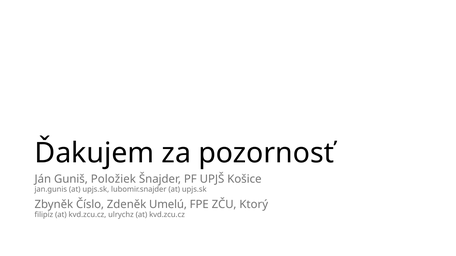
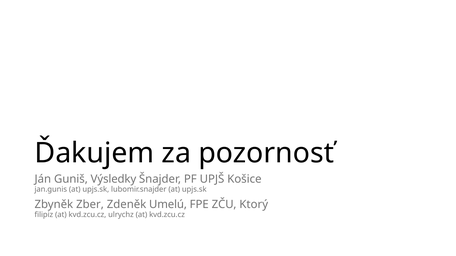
Položiek: Položiek -> Výsledky
Číslo: Číslo -> Zber
